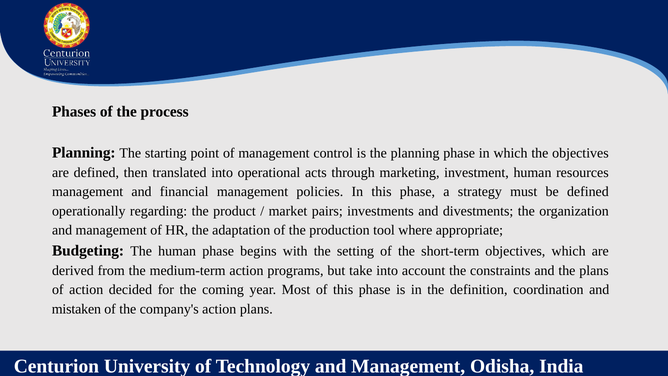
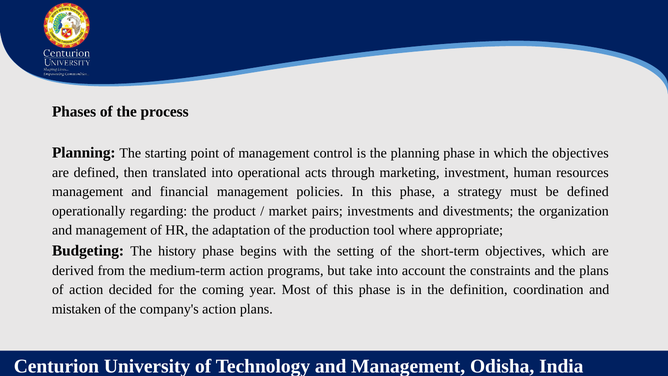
The human: human -> history
